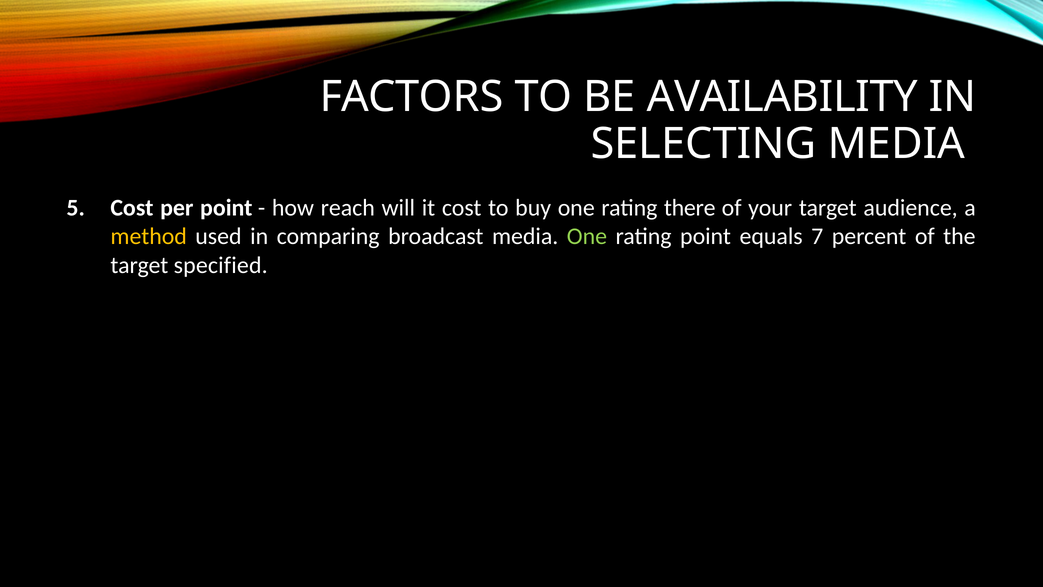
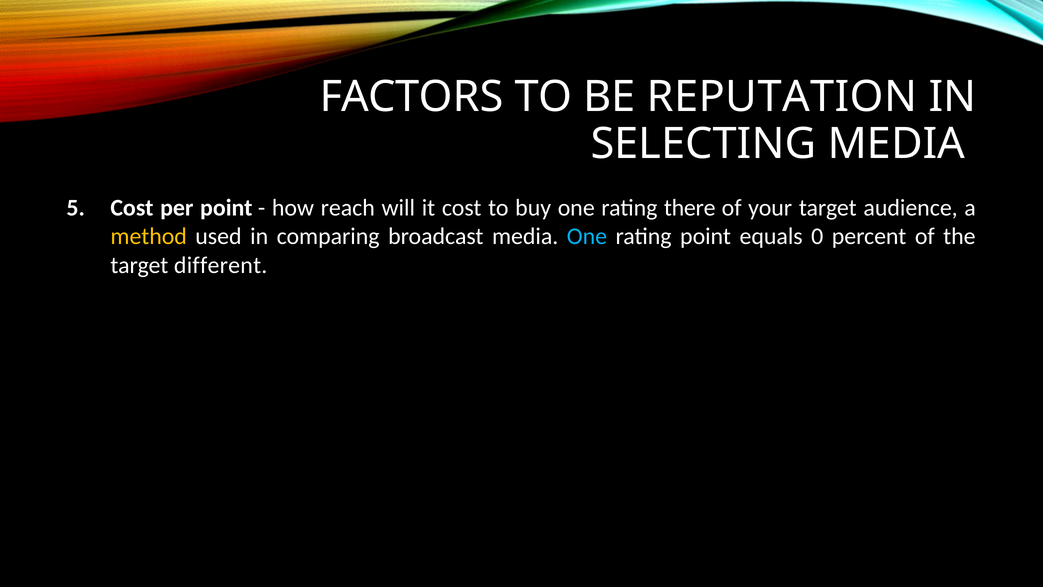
AVAILABILITY: AVAILABILITY -> REPUTATION
One at (587, 236) colour: light green -> light blue
7: 7 -> 0
specified: specified -> different
